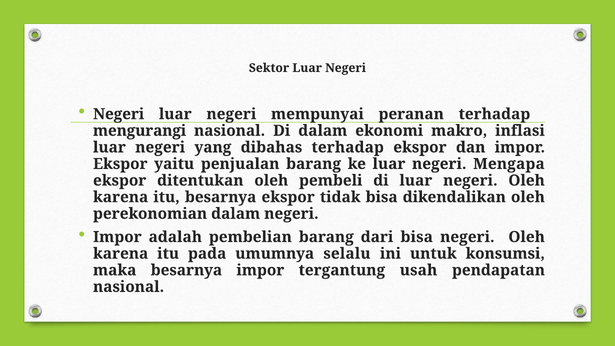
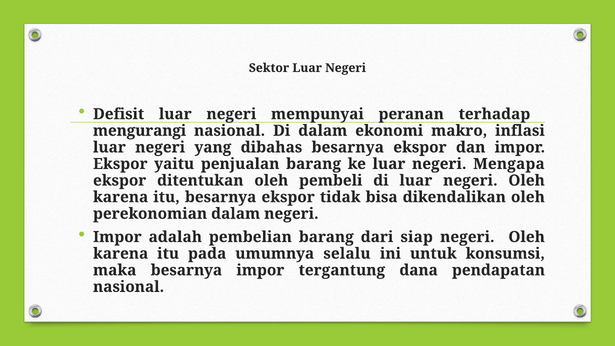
Negeri at (119, 114): Negeri -> Defisit
dibahas terhadap: terhadap -> besarnya
dari bisa: bisa -> siap
usah: usah -> dana
